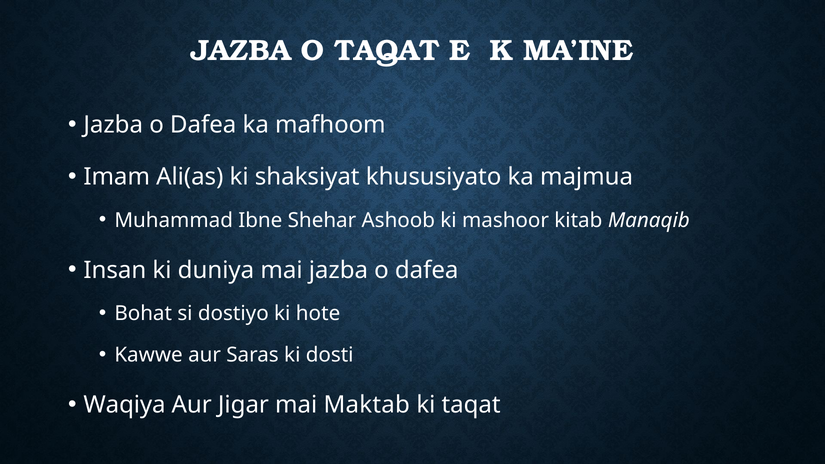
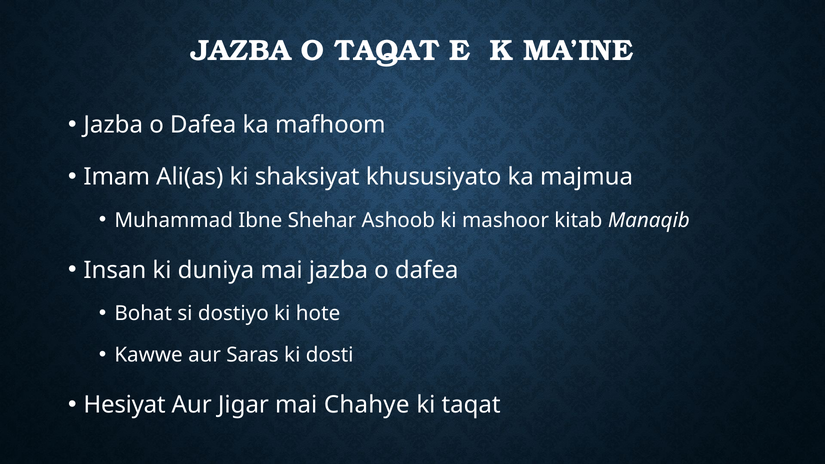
Waqiya: Waqiya -> Hesiyat
Maktab: Maktab -> Chahye
